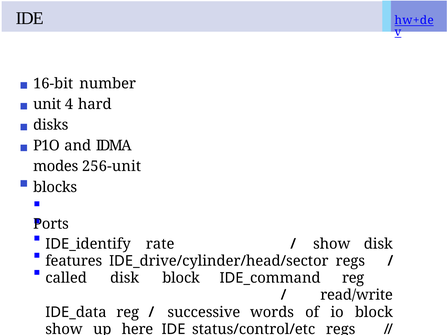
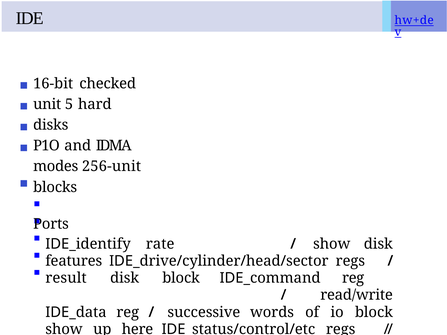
number: number -> checked
4: 4 -> 5
called: called -> result
